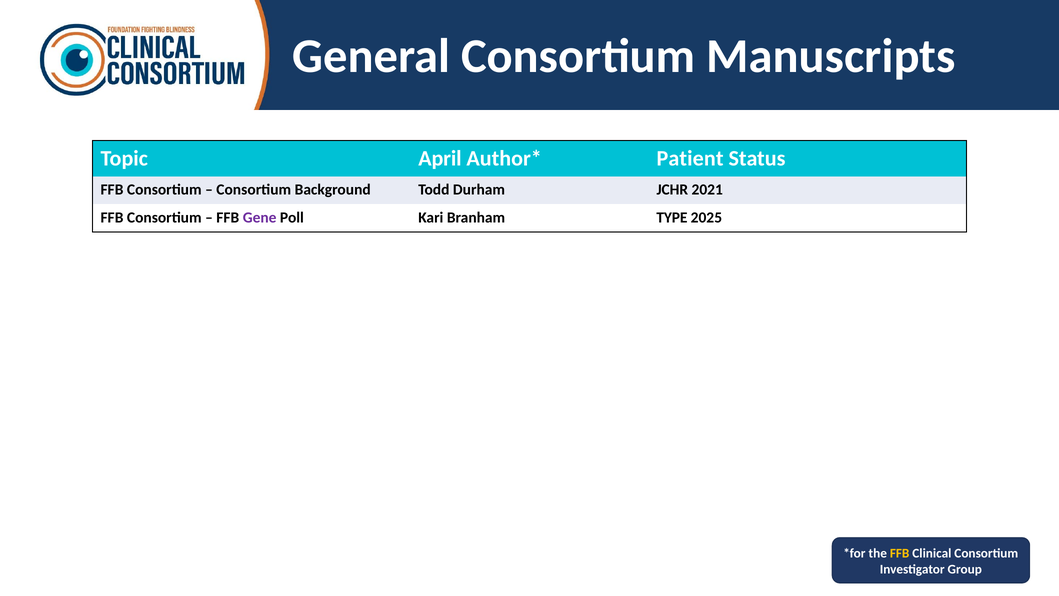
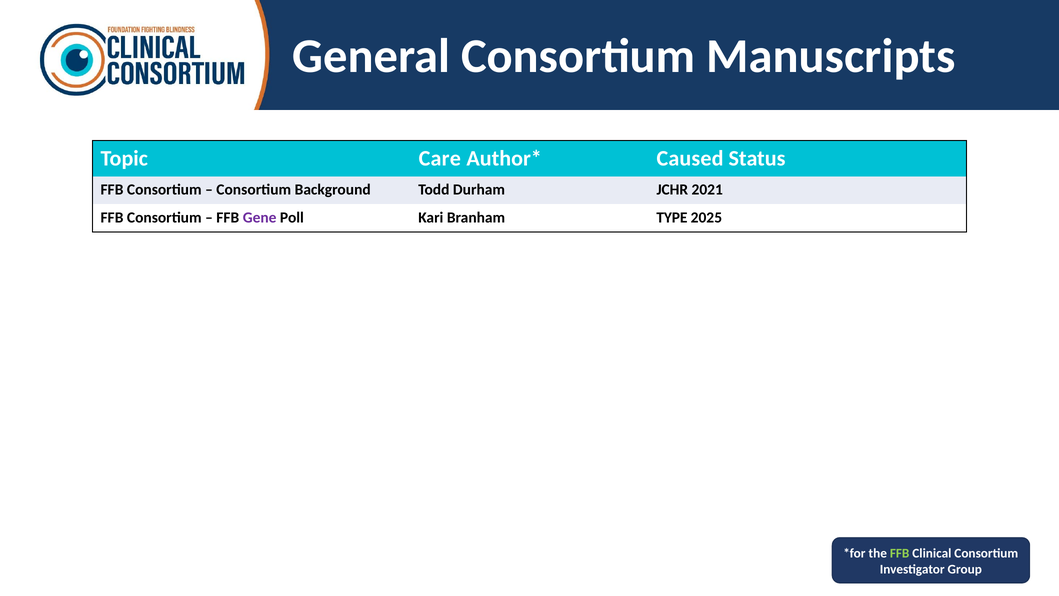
April: April -> Care
Patient: Patient -> Caused
FFB at (900, 553) colour: yellow -> light green
